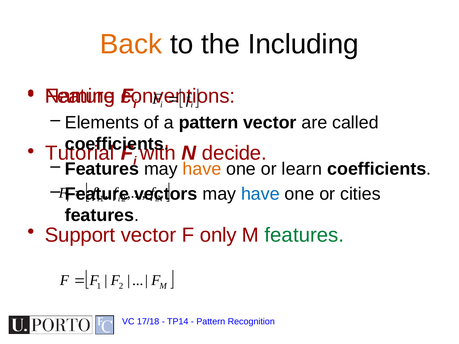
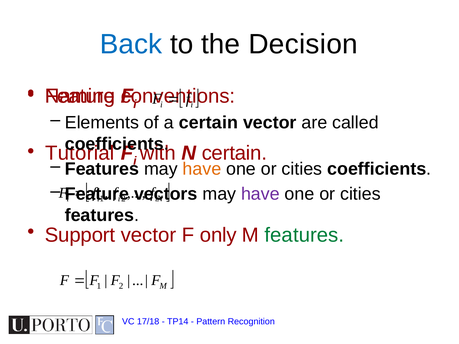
Back colour: orange -> blue
Including: Including -> Decision
a pattern: pattern -> certain
N decide: decide -> certain
learn at (302, 169): learn -> cities
have at (260, 194) colour: blue -> purple
